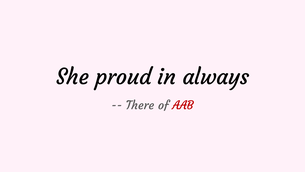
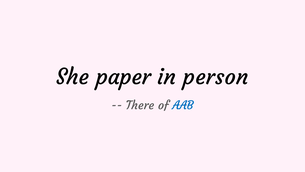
proud: proud -> paper
always: always -> person
AAB colour: red -> blue
